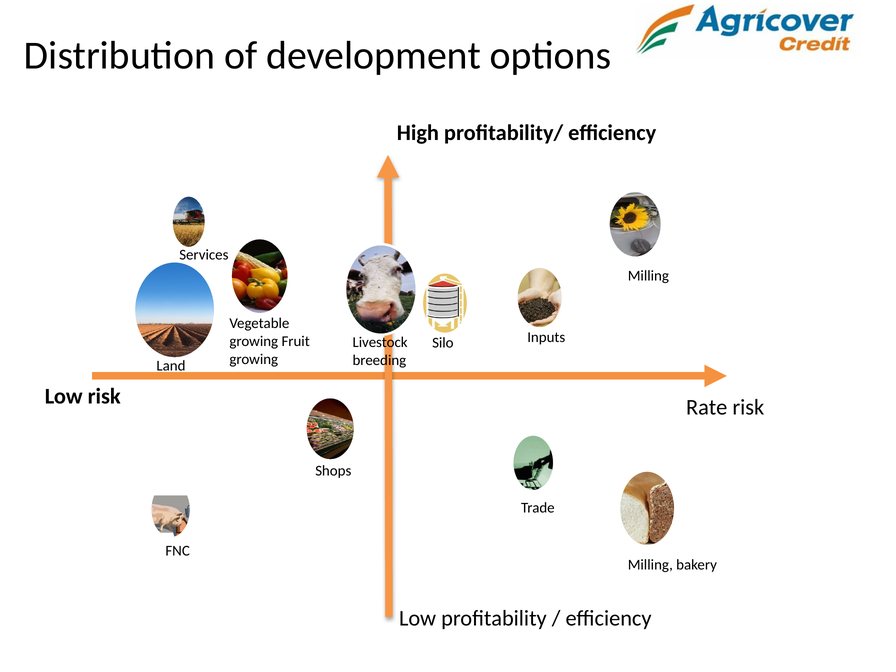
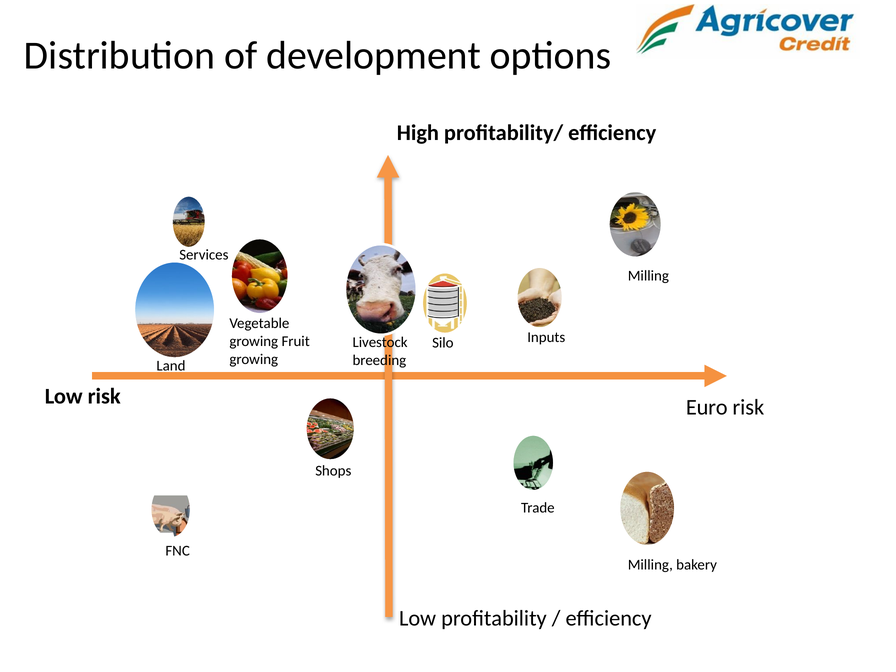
Rate: Rate -> Euro
